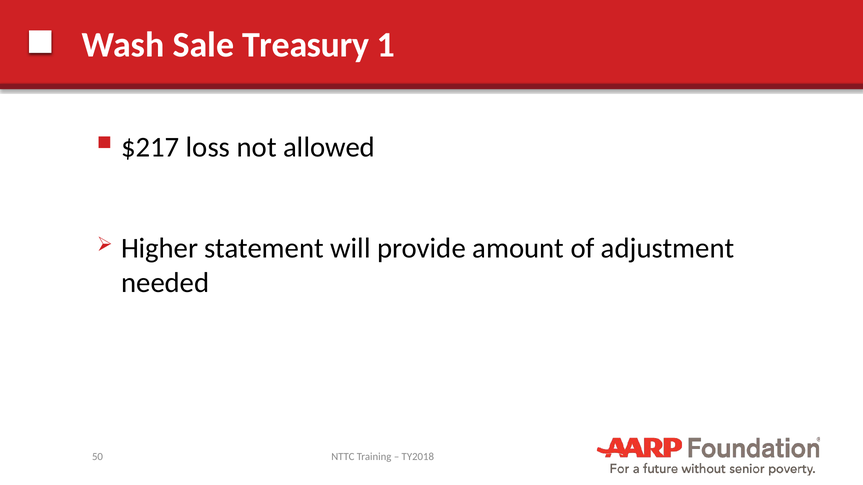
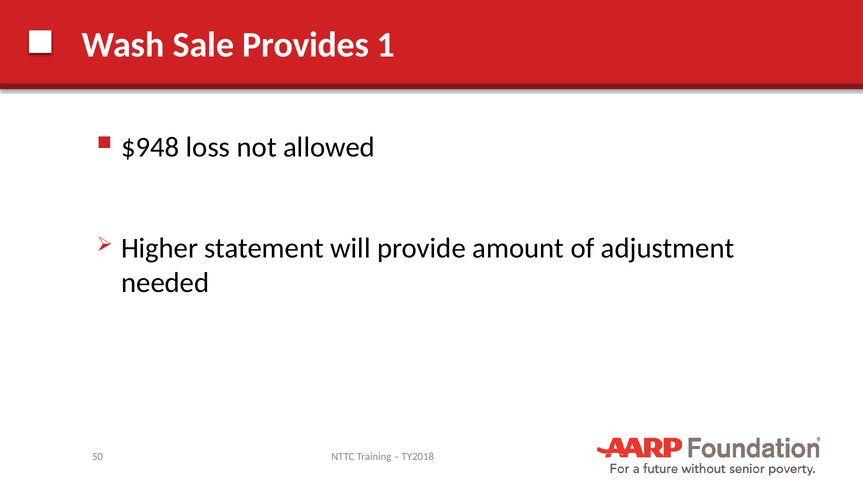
Treasury: Treasury -> Provides
$217: $217 -> $948
